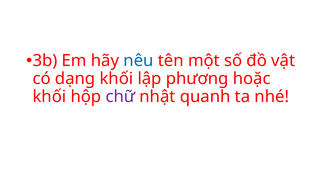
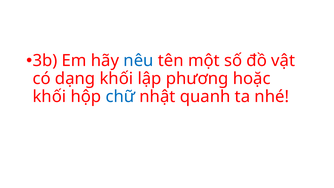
chữ colour: purple -> blue
